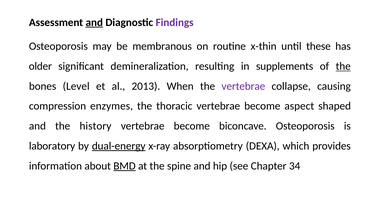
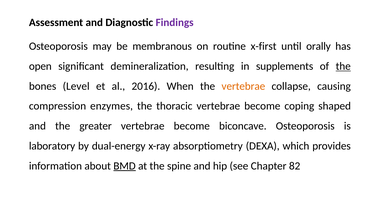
and at (94, 22) underline: present -> none
x-thin: x-thin -> x-first
these: these -> orally
older: older -> open
2013: 2013 -> 2016
vertebrae at (243, 86) colour: purple -> orange
aspect: aspect -> coping
history: history -> greater
dual-energy underline: present -> none
34: 34 -> 82
